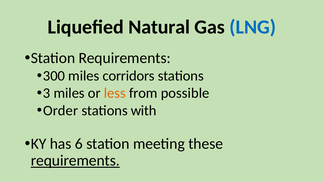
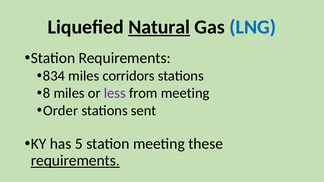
Natural underline: none -> present
300: 300 -> 834
3: 3 -> 8
less colour: orange -> purple
from possible: possible -> meeting
with: with -> sent
6: 6 -> 5
